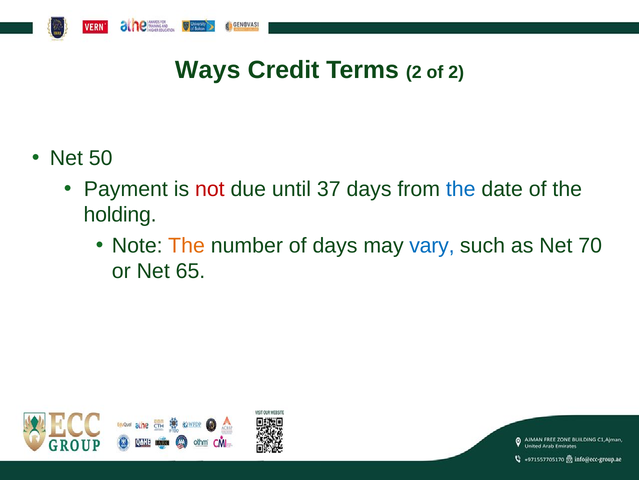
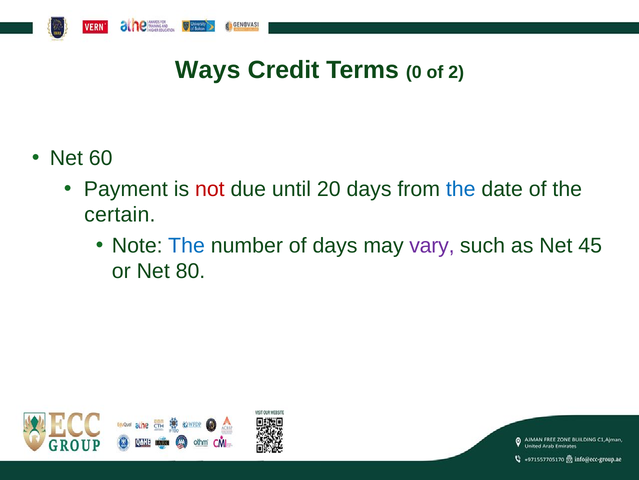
Terms 2: 2 -> 0
50: 50 -> 60
37: 37 -> 20
holding: holding -> certain
The at (186, 245) colour: orange -> blue
vary colour: blue -> purple
70: 70 -> 45
65: 65 -> 80
